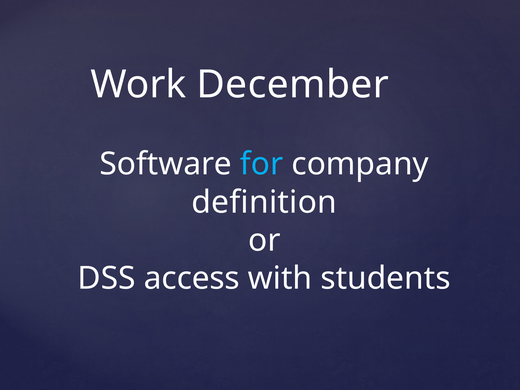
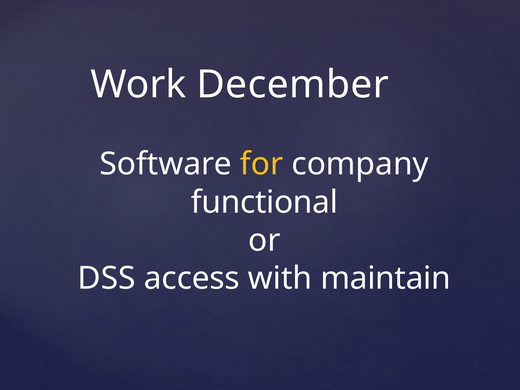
for colour: light blue -> yellow
definition: definition -> functional
students: students -> maintain
